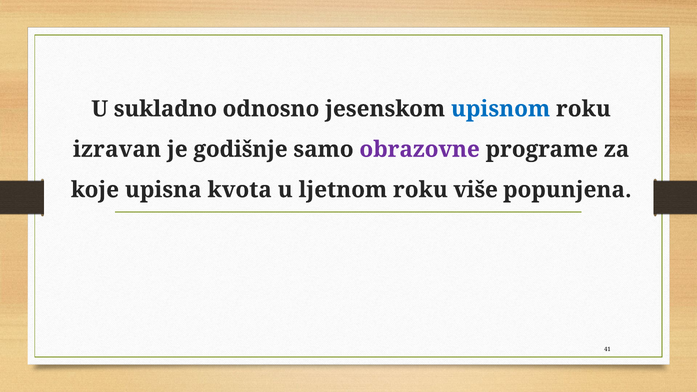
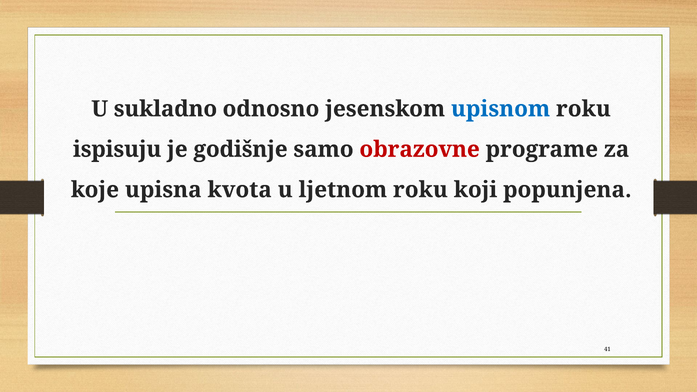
izravan: izravan -> ispisuju
obrazovne colour: purple -> red
više: više -> koji
